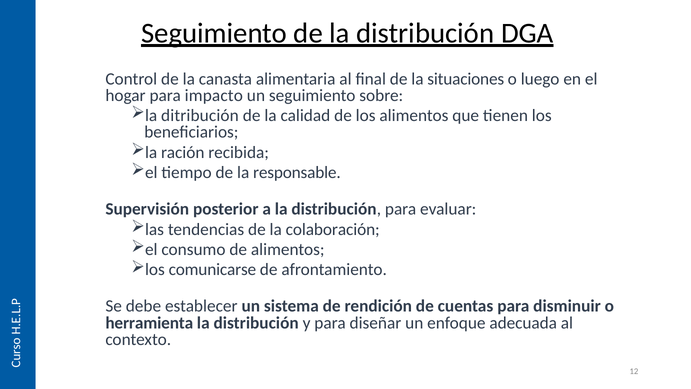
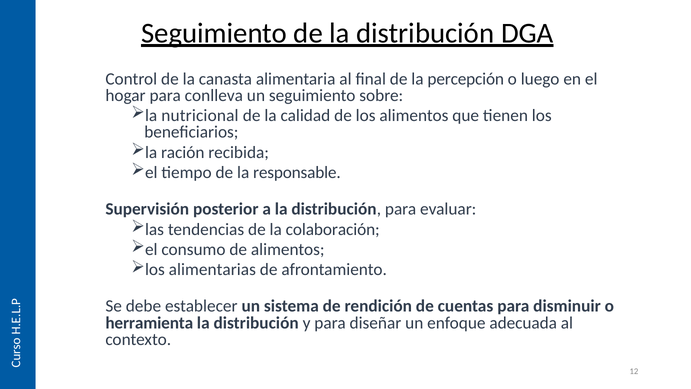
situaciones: situaciones -> percepción
impacto: impacto -> conlleva
ditribución: ditribución -> nutricional
comunicarse: comunicarse -> alimentarias
